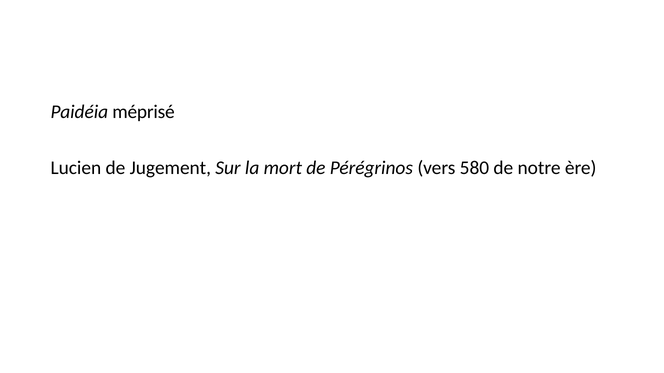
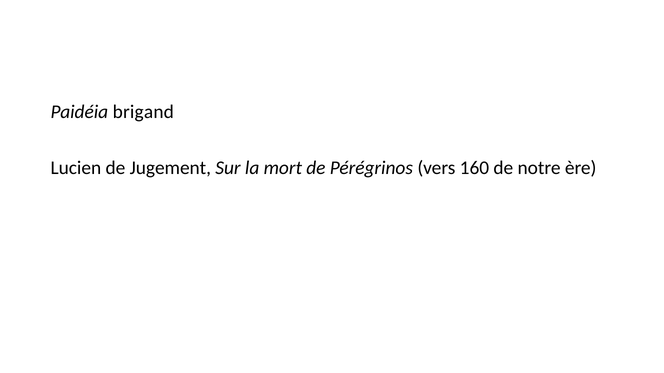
méprisé: méprisé -> brigand
580: 580 -> 160
